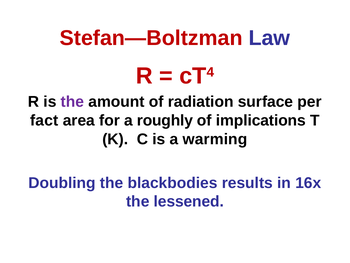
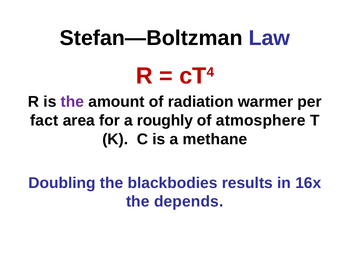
Stefan—Boltzman colour: red -> black
surface: surface -> warmer
implications: implications -> atmosphere
warming: warming -> methane
lessened: lessened -> depends
